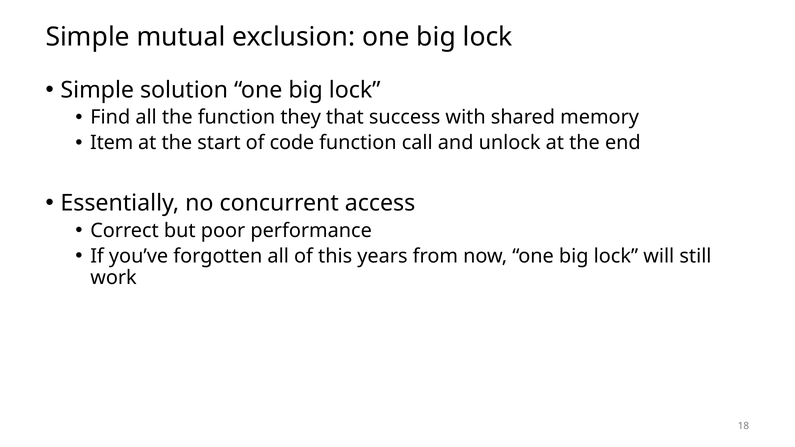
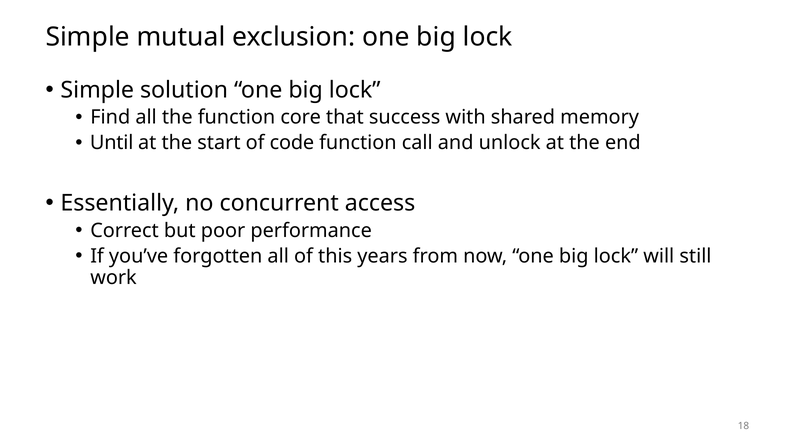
they: they -> core
Item: Item -> Until
